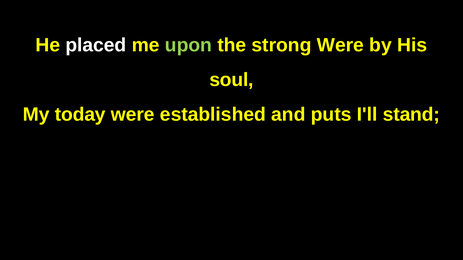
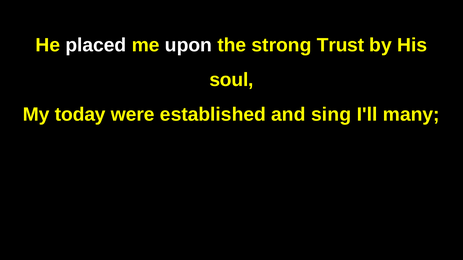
upon colour: light green -> white
strong Were: Were -> Trust
puts: puts -> sing
stand: stand -> many
